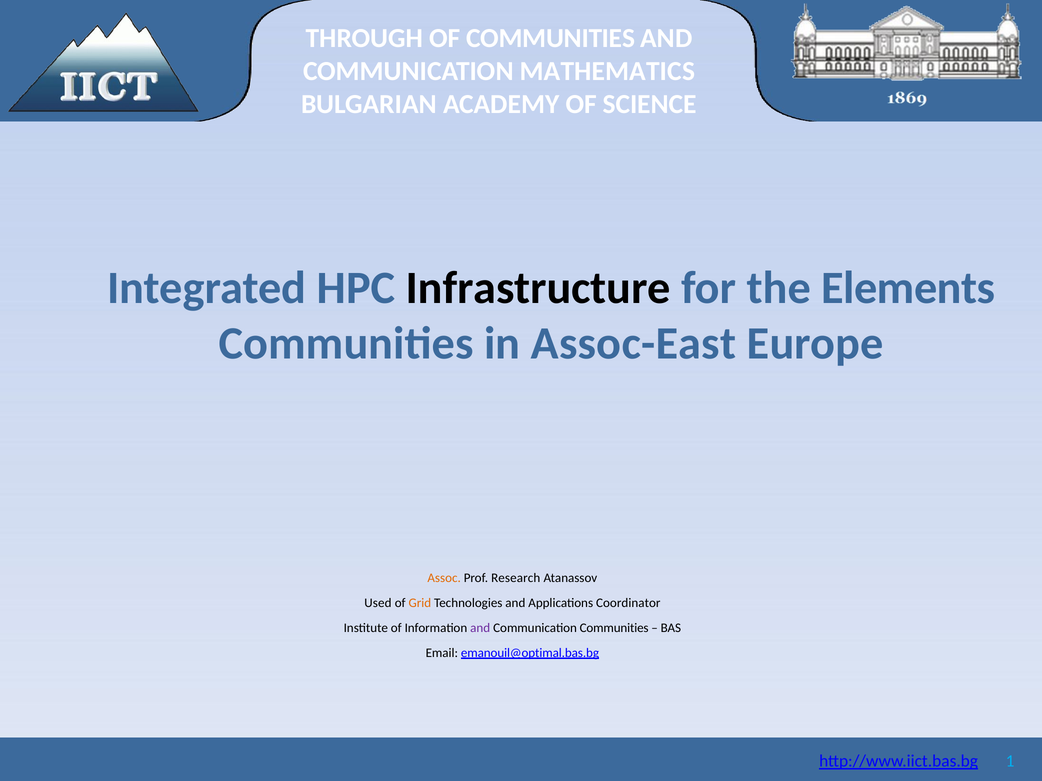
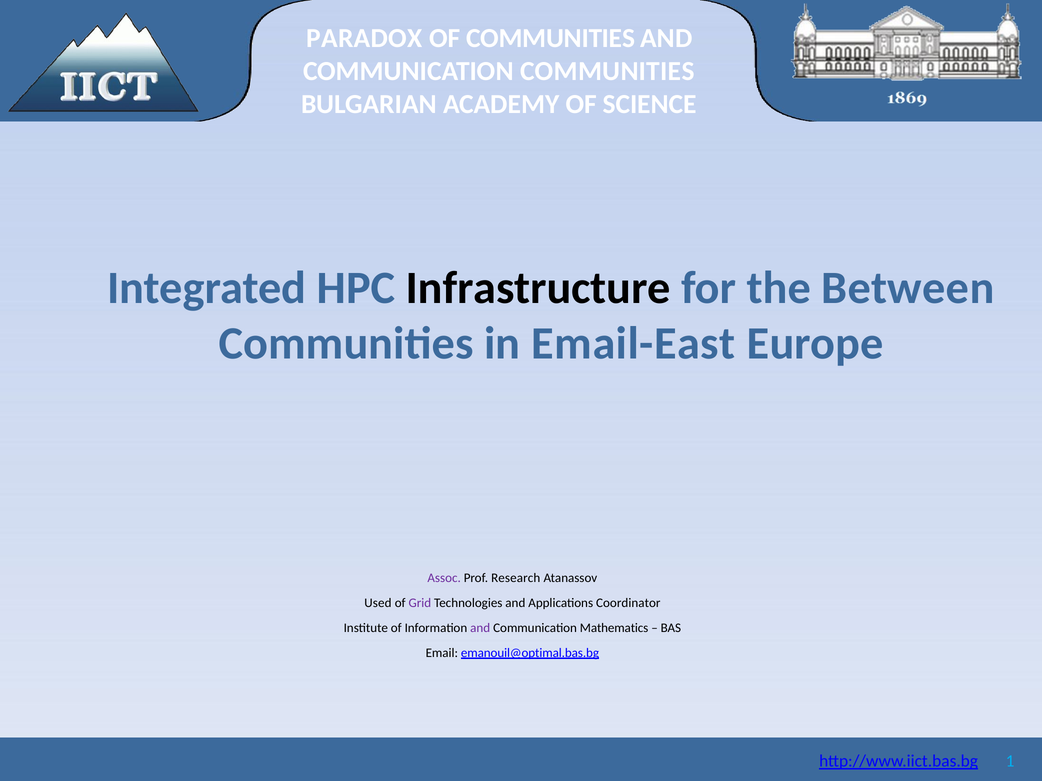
THROUGH: THROUGH -> PARADOX
COMMUNICATION MATHEMATICS: MATHEMATICS -> COMMUNITIES
Elements: Elements -> Between
Assoc-East: Assoc-East -> Email-East
Assoc colour: orange -> purple
Grid colour: orange -> purple
Communication Communities: Communities -> Mathematics
